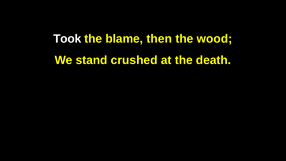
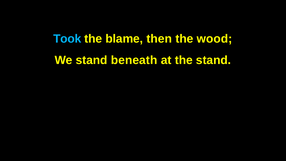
Took colour: white -> light blue
crushed: crushed -> beneath
the death: death -> stand
